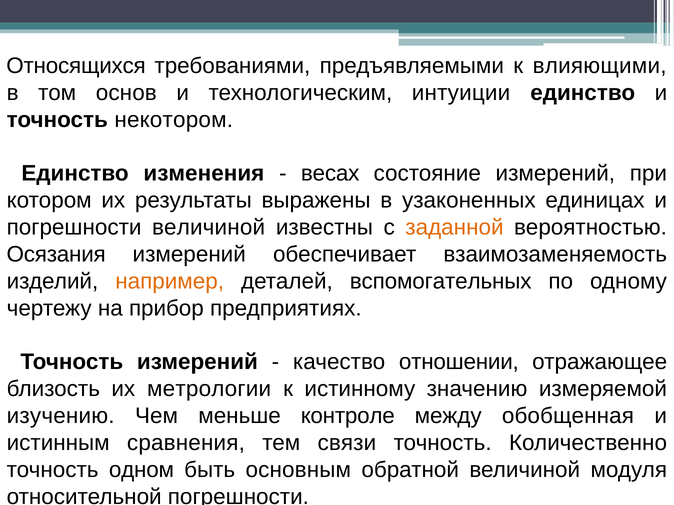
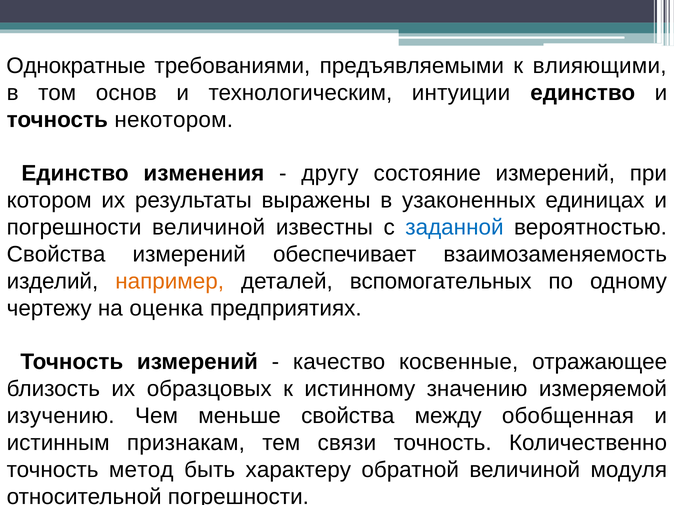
Относящихся: Относящихся -> Однократные
весах: весах -> другу
заданной colour: orange -> blue
Осязания at (56, 255): Осязания -> Свойства
прибор: прибор -> оценка
отношении: отношении -> косвенные
метрологии: метрологии -> образцовых
меньше контроле: контроле -> свойства
сравнения: сравнения -> признакам
одном: одном -> метод
основным: основным -> характеру
